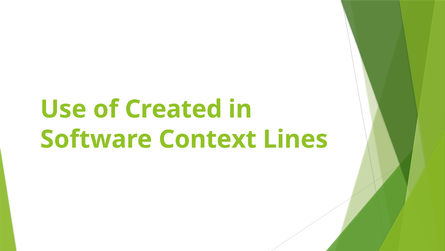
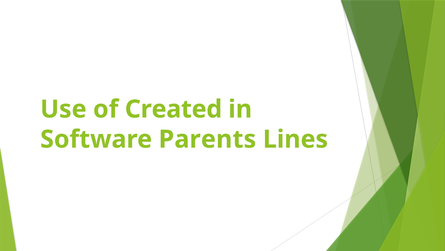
Context: Context -> Parents
